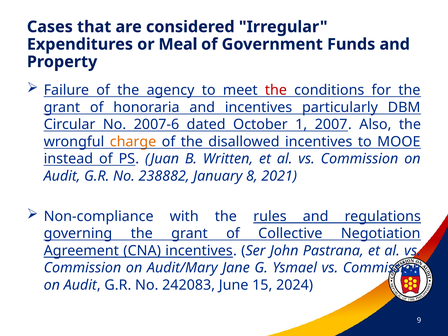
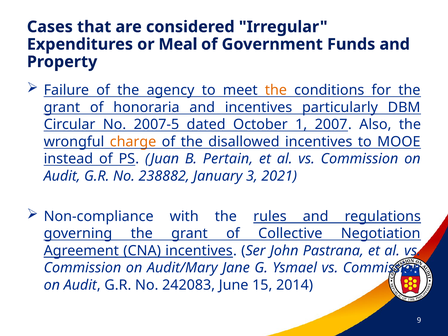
the at (276, 90) colour: red -> orange
2007-6: 2007-6 -> 2007-5
Written: Written -> Pertain
8: 8 -> 3
2024: 2024 -> 2014
